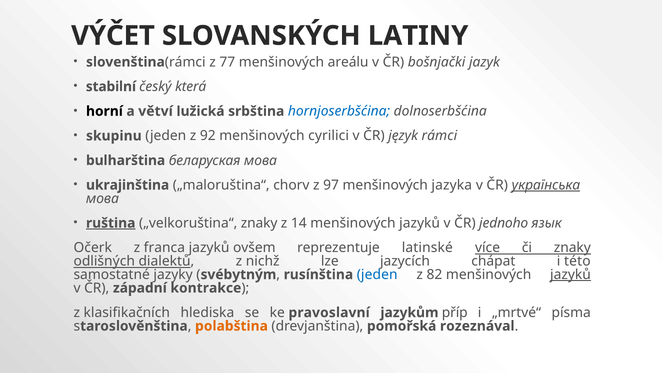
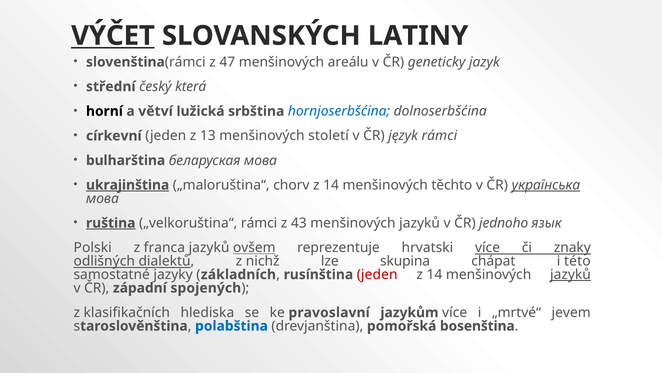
VÝČET underline: none -> present
77: 77 -> 47
bošnjački: bošnjački -> geneticky
stabilní: stabilní -> střední
skupinu: skupinu -> církevní
92: 92 -> 13
cyrilici: cyrilici -> století
ukrajinština underline: none -> present
97 at (331, 185): 97 -> 14
jazyka: jazyka -> těchto
„velkoruština“ znaky: znaky -> rámci
14: 14 -> 43
Očerk: Očerk -> Polski
ovšem underline: none -> present
latinské: latinské -> hrvatski
jazycích: jazycích -> skupina
svébytným: svébytným -> základních
jeden at (377, 274) colour: blue -> red
82 at (434, 274): 82 -> 14
kontrakce: kontrakce -> spojených
jazykům příp: příp -> více
písma: písma -> jevem
polabština colour: orange -> blue
rozeznával: rozeznával -> bosenština
